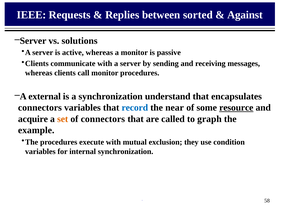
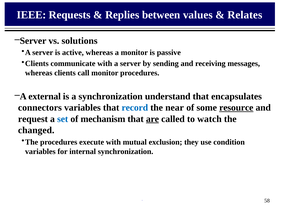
sorted: sorted -> values
Against: Against -> Relates
acquire: acquire -> request
set colour: orange -> blue
of connectors: connectors -> mechanism
are underline: none -> present
graph: graph -> watch
example: example -> changed
